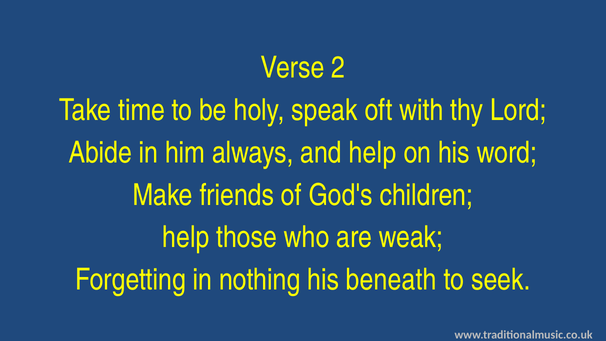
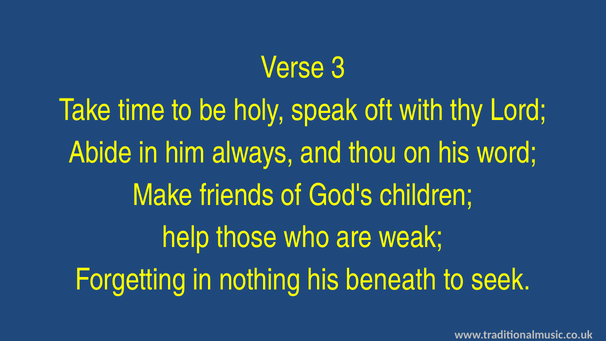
2: 2 -> 3
and help: help -> thou
